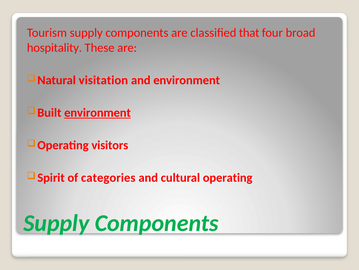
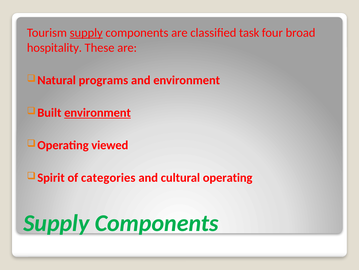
supply at (86, 33) underline: none -> present
that: that -> task
visitation: visitation -> programs
visitors: visitors -> viewed
